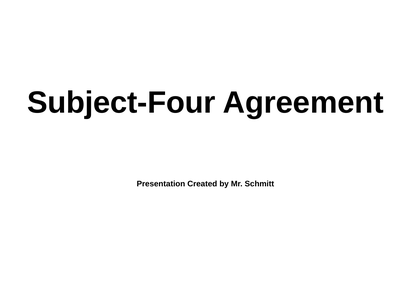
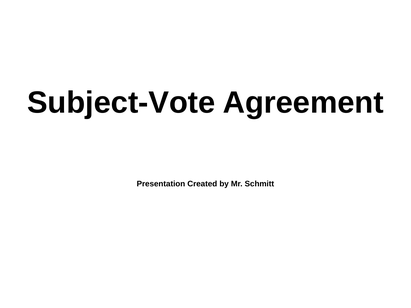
Subject-Four: Subject-Four -> Subject-Vote
